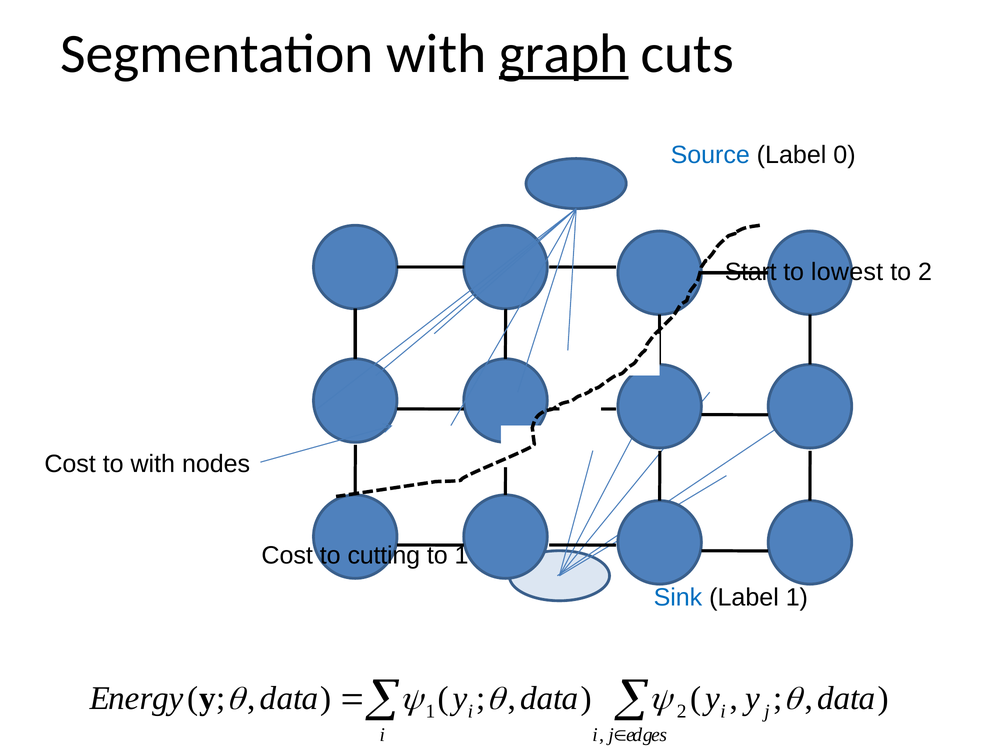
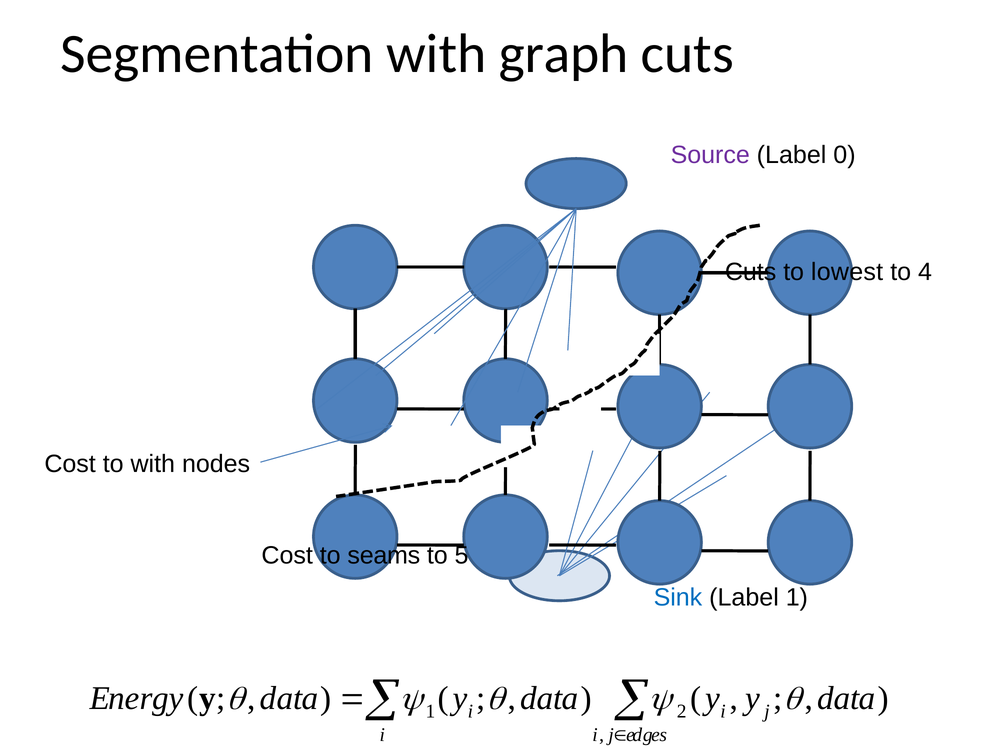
graph underline: present -> none
Source colour: blue -> purple
Start at (751, 272): Start -> Cuts
to 2: 2 -> 4
cutting: cutting -> seams
to 1: 1 -> 5
